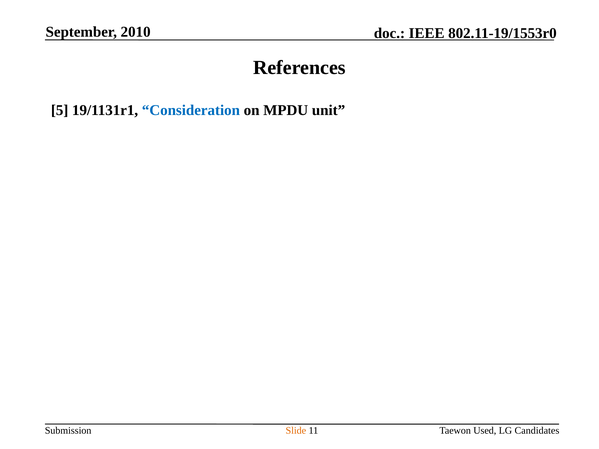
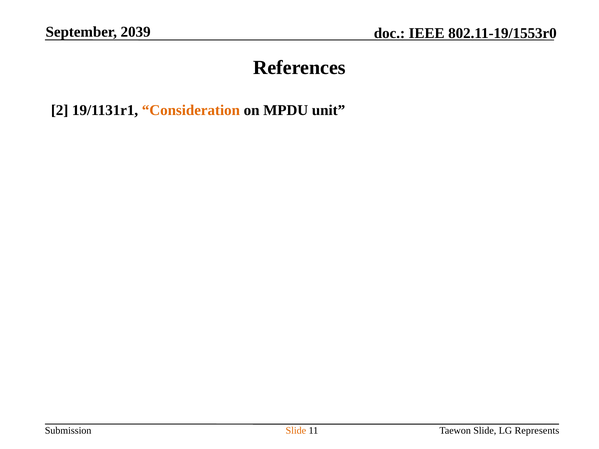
2010: 2010 -> 2039
5: 5 -> 2
Consideration colour: blue -> orange
Taewon Used: Used -> Slide
Candidates: Candidates -> Represents
